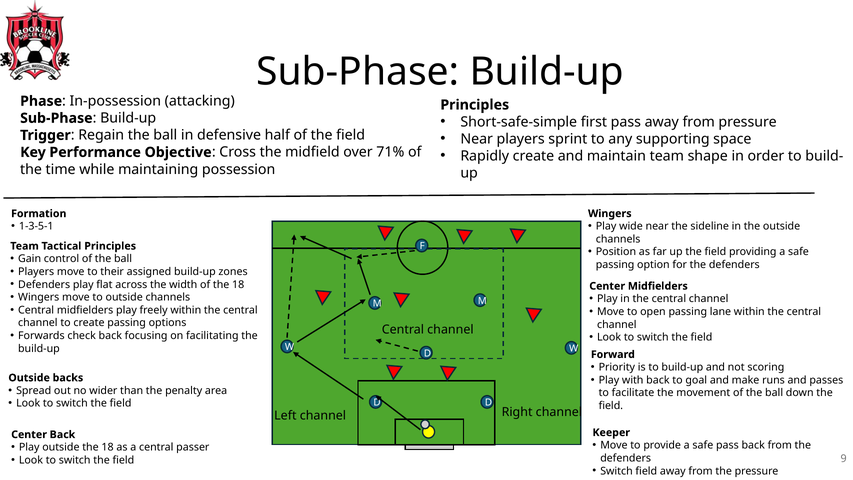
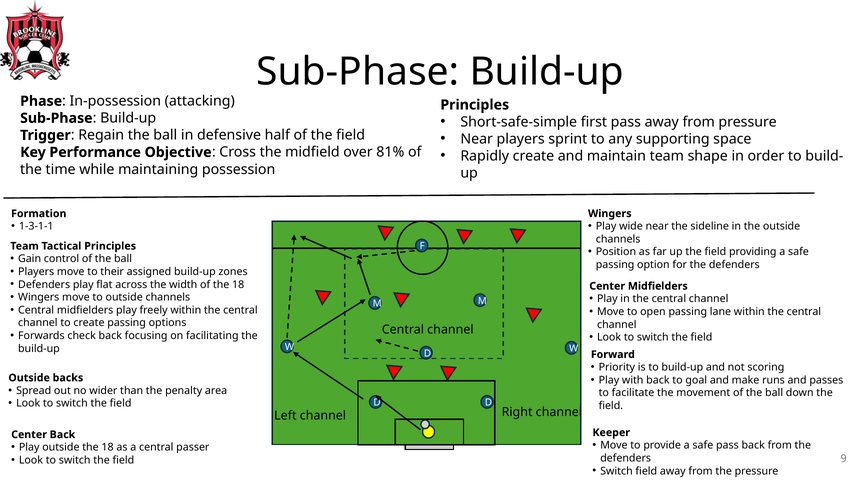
71%: 71% -> 81%
1-3-5-1: 1-3-5-1 -> 1-3-1-1
